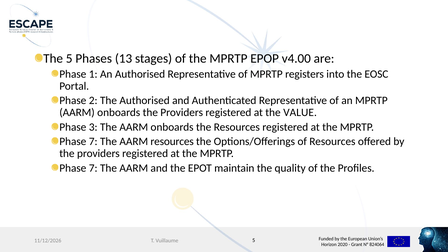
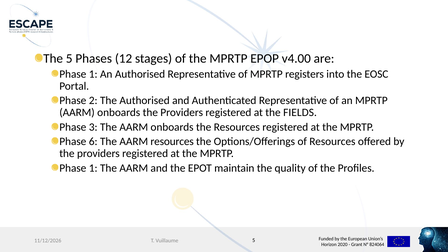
13: 13 -> 12
VALUE: VALUE -> FIELDS
7 at (93, 141): 7 -> 6
7 at (93, 168): 7 -> 1
